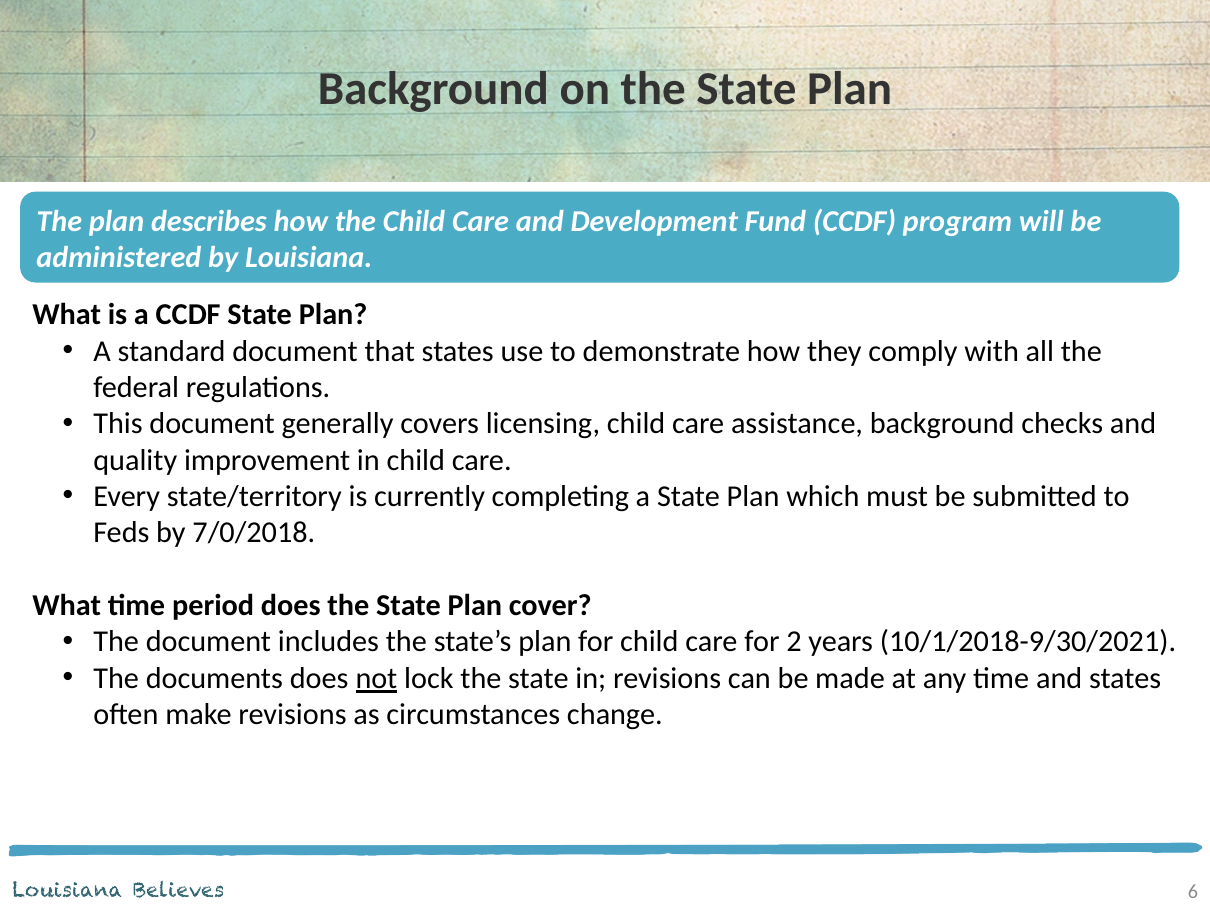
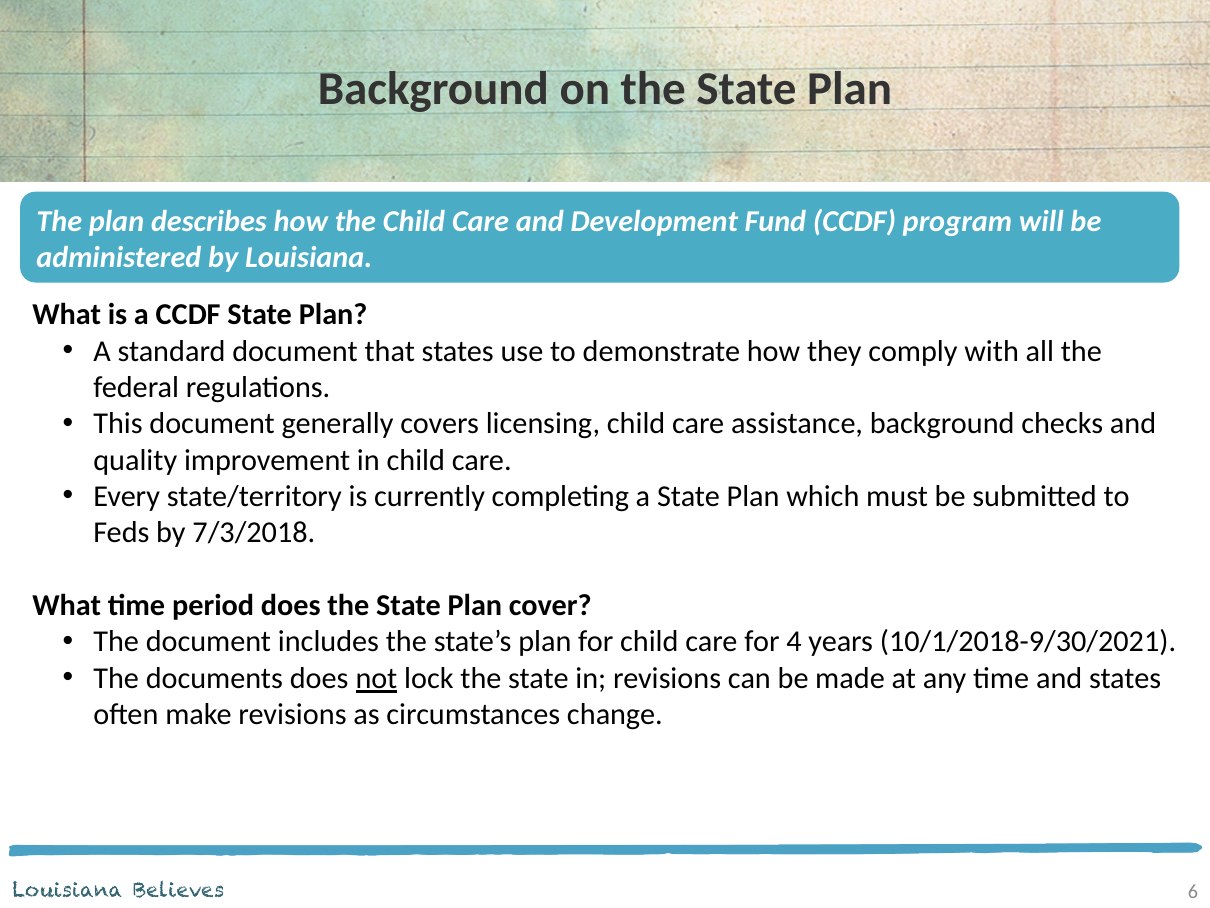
7/0/2018: 7/0/2018 -> 7/3/2018
2: 2 -> 4
